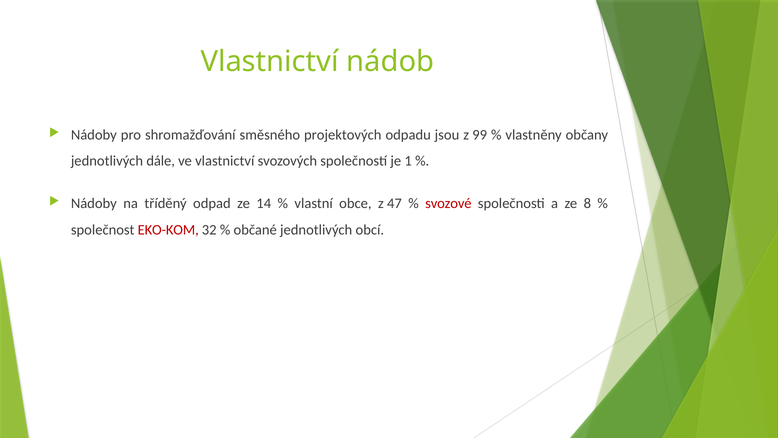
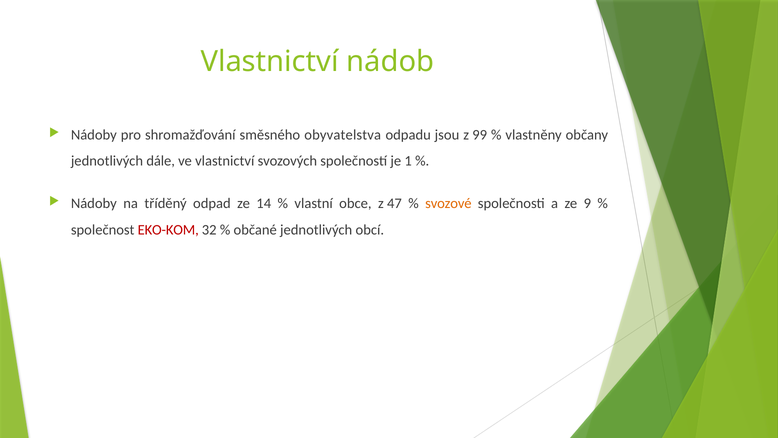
projektových: projektových -> obyvatelstva
svozové colour: red -> orange
8: 8 -> 9
